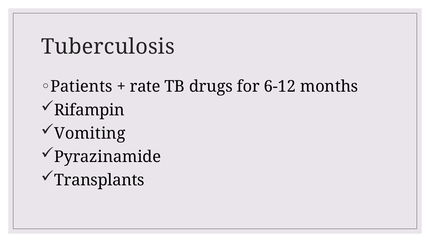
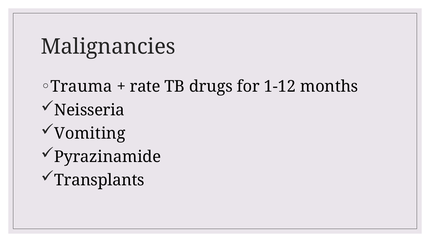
Tuberculosis: Tuberculosis -> Malignancies
Patients: Patients -> Trauma
6-12: 6-12 -> 1-12
Rifampin: Rifampin -> Neisseria
